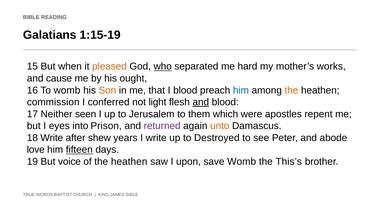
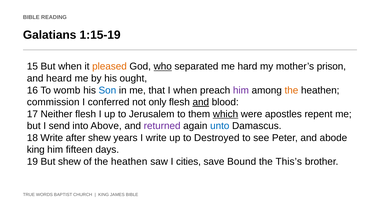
works: works -> prison
cause: cause -> heard
Son colour: orange -> blue
I blood: blood -> when
him at (241, 90) colour: blue -> purple
light: light -> only
Neither seen: seen -> flesh
which underline: none -> present
eyes: eyes -> send
Prison: Prison -> Above
unto colour: orange -> blue
love at (36, 149): love -> king
fifteen underline: present -> none
But voice: voice -> shew
upon: upon -> cities
save Womb: Womb -> Bound
